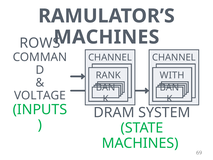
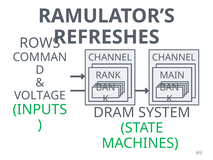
MACHINES at (106, 37): MACHINES -> REFRESHES
WITH: WITH -> MAIN
